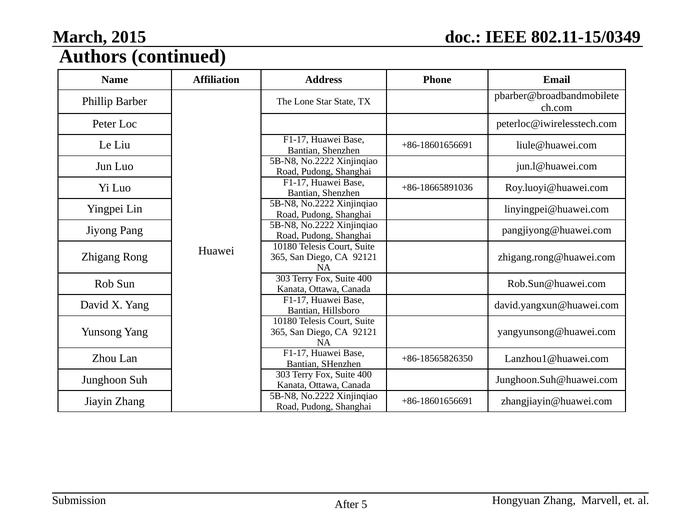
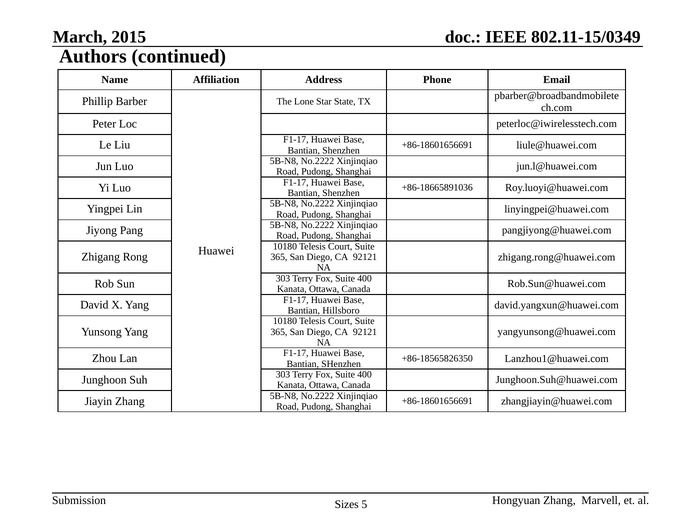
After: After -> Sizes
